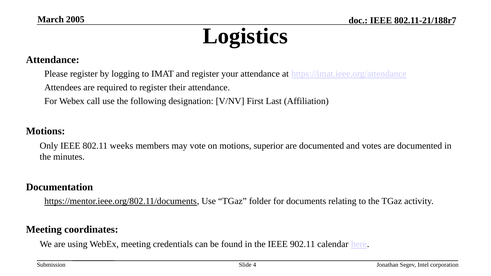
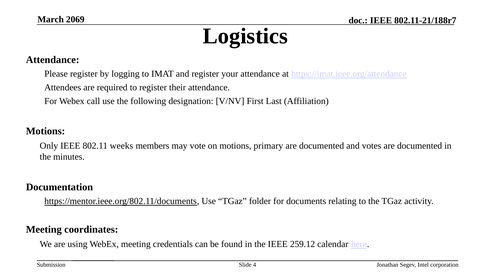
2005: 2005 -> 2069
superior: superior -> primary
902.11: 902.11 -> 259.12
